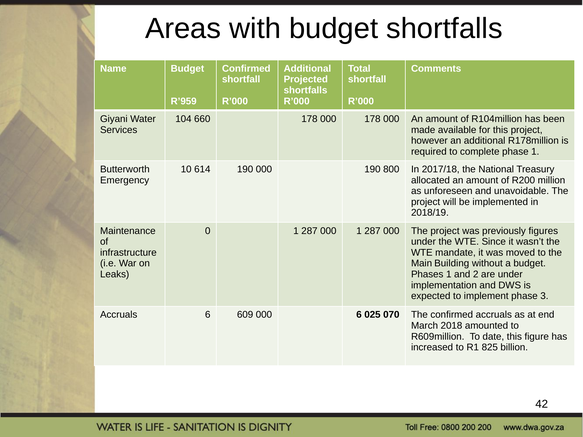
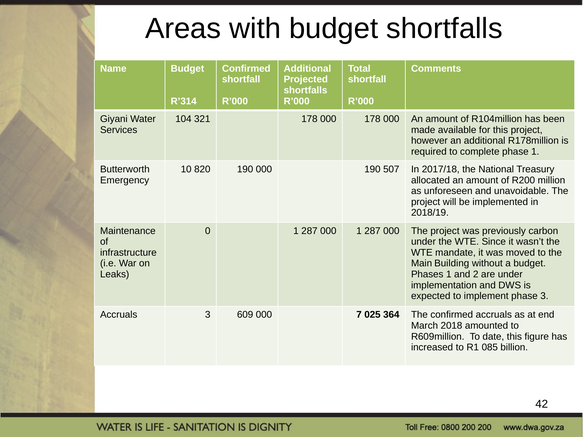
R’959: R’959 -> R’314
660: 660 -> 321
614: 614 -> 820
800: 800 -> 507
figures: figures -> carbon
Accruals 6: 6 -> 3
000 6: 6 -> 7
070: 070 -> 364
825: 825 -> 085
